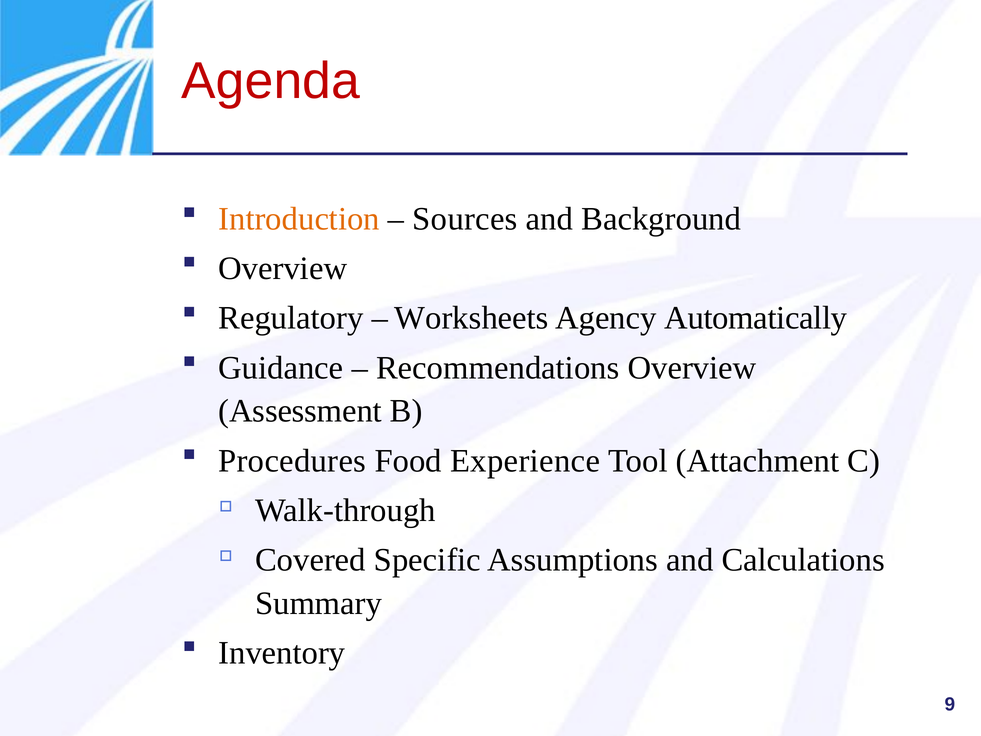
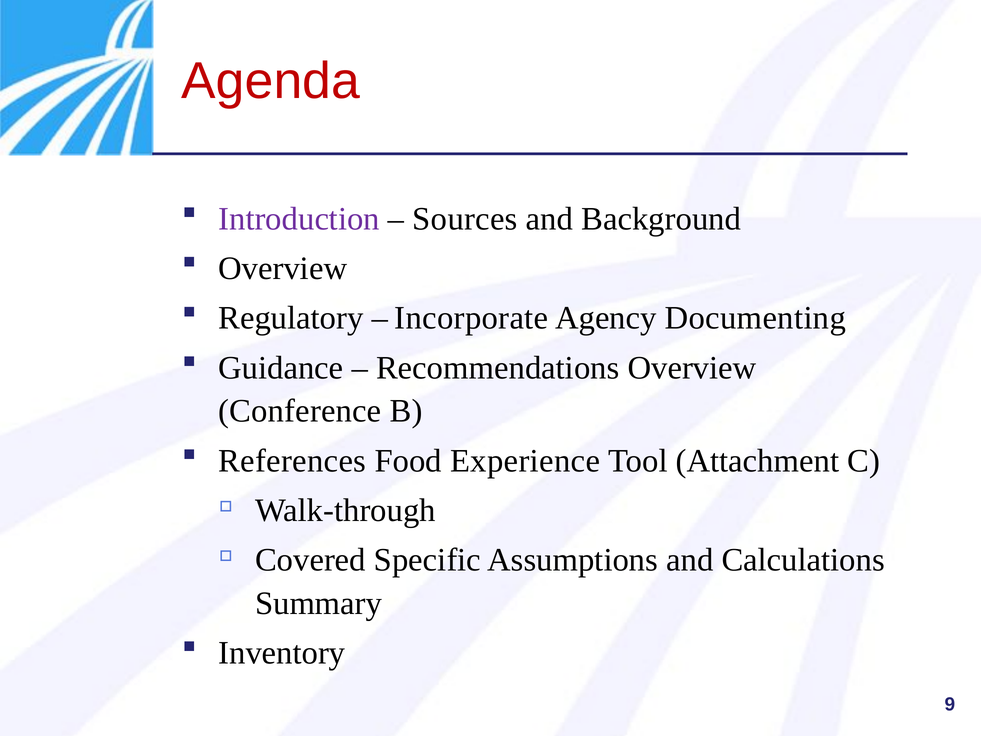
Introduction colour: orange -> purple
Worksheets: Worksheets -> Incorporate
Automatically: Automatically -> Documenting
Assessment: Assessment -> Conference
Procedures: Procedures -> References
